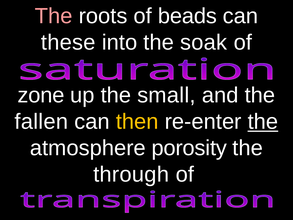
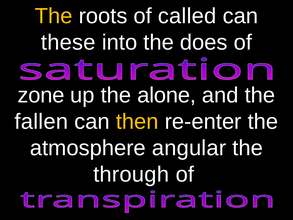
The at (54, 16) colour: pink -> yellow
beads: beads -> called
soak: soak -> does
small: small -> alone
the at (263, 122) underline: present -> none
porosity: porosity -> angular
